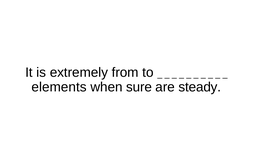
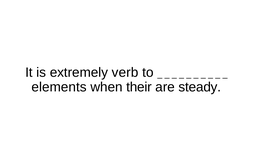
from: from -> verb
sure: sure -> their
